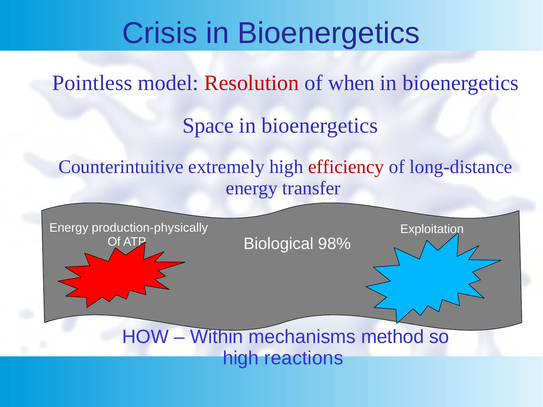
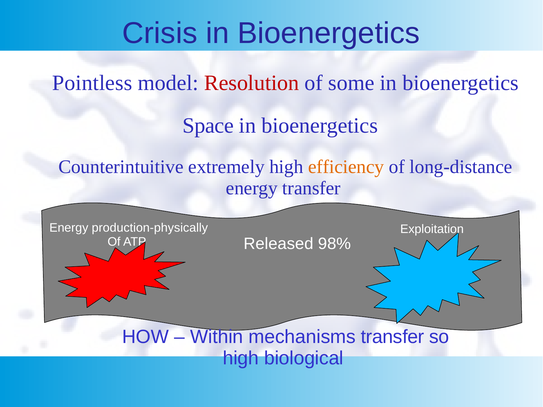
when: when -> some
efficiency colour: red -> orange
Biological: Biological -> Released
mechanisms method: method -> transfer
reactions: reactions -> biological
